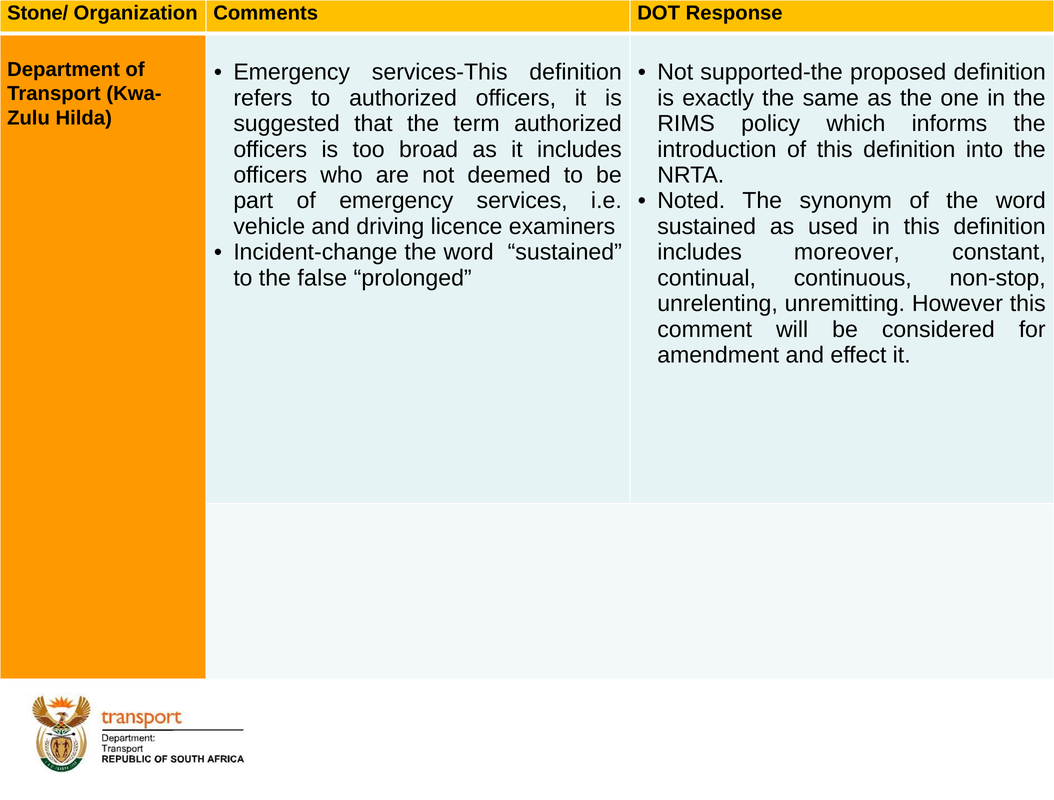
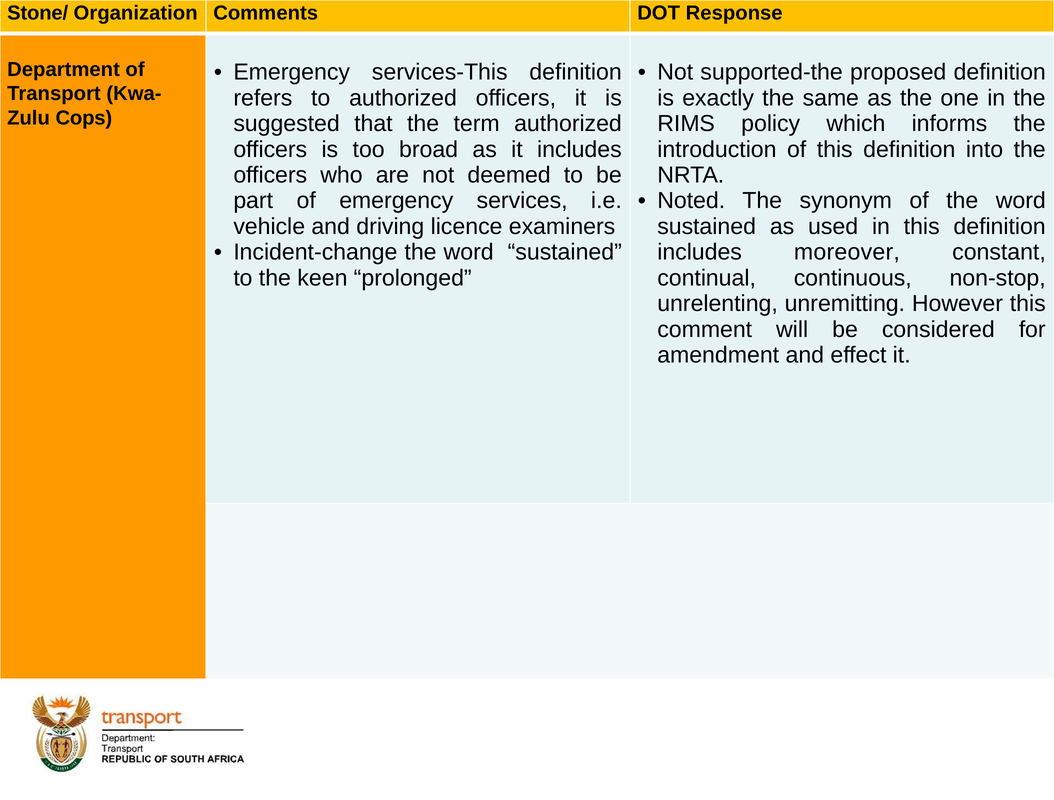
Hilda: Hilda -> Cops
false: false -> keen
